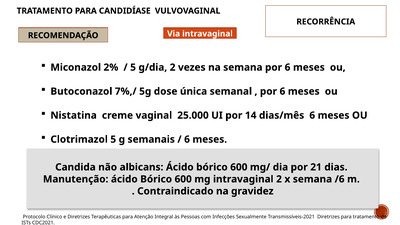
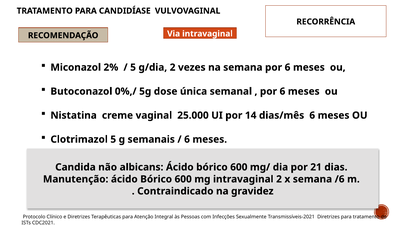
7%,/: 7%,/ -> 0%,/
